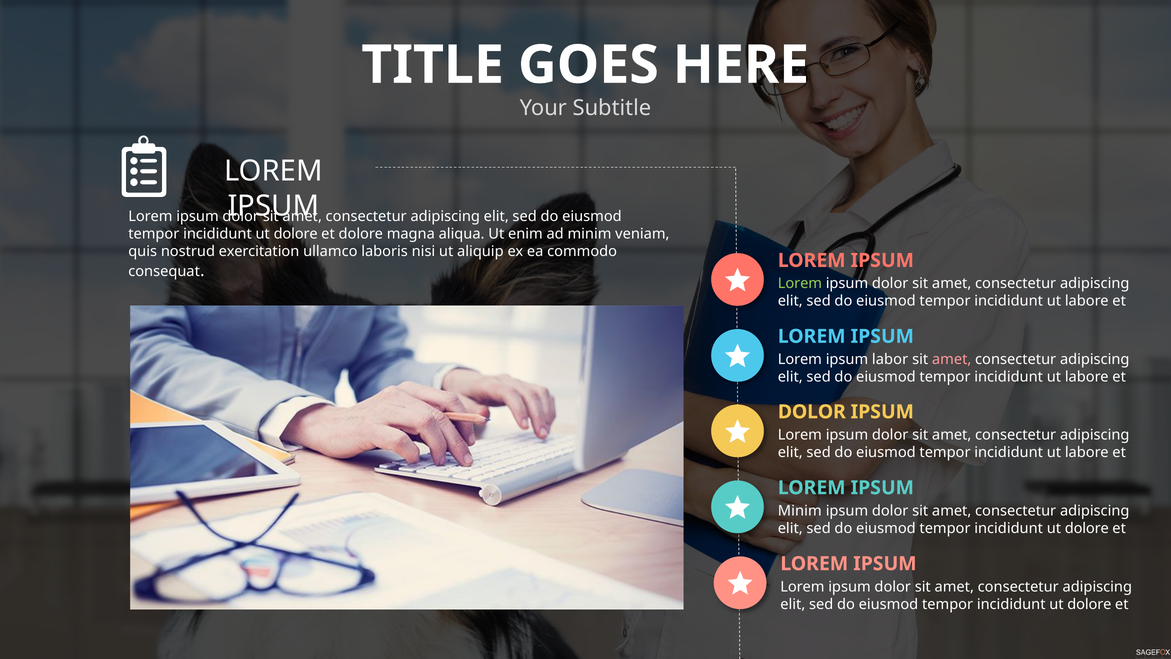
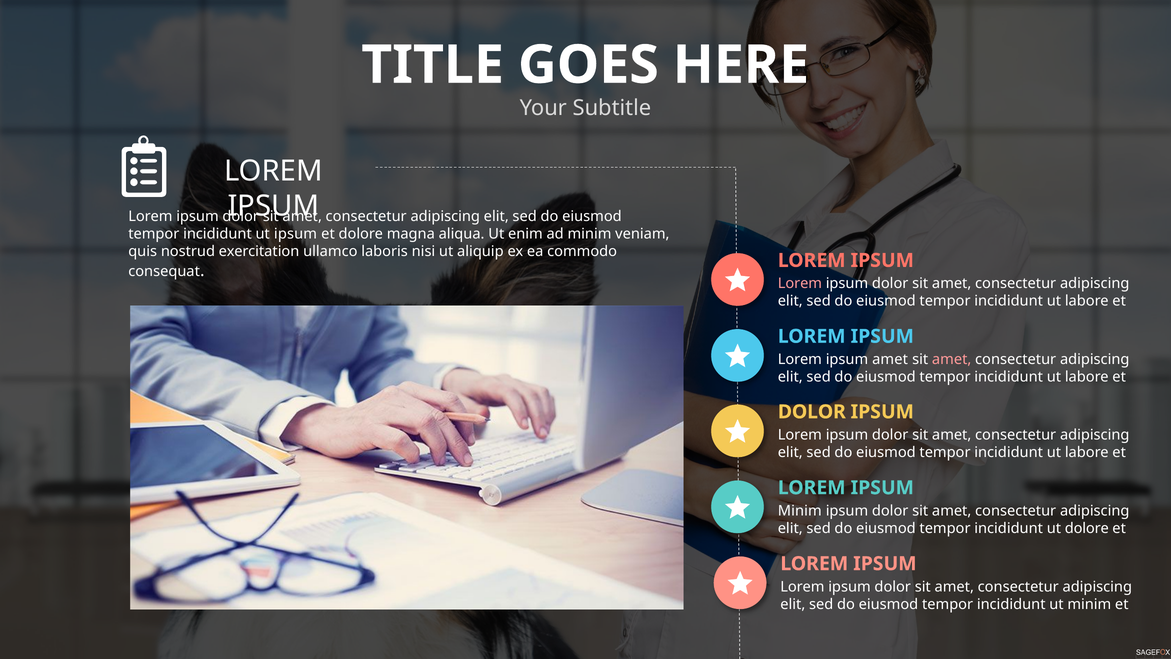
dolore at (296, 234): dolore -> ipsum
Lorem at (800, 283) colour: light green -> pink
ipsum labor: labor -> amet
dolore at (1089, 604): dolore -> minim
